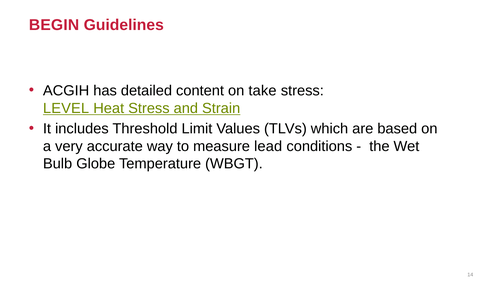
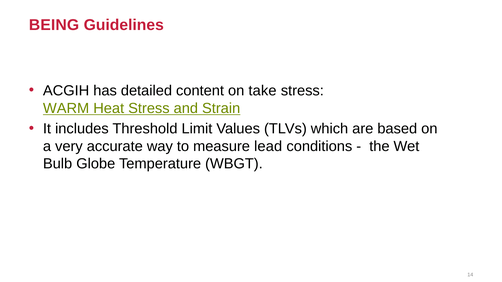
BEGIN: BEGIN -> BEING
LEVEL: LEVEL -> WARM
